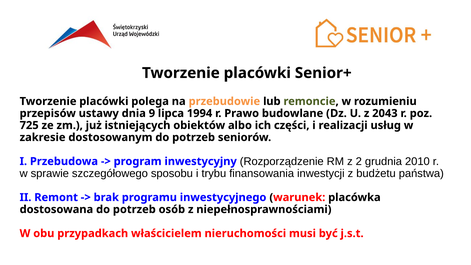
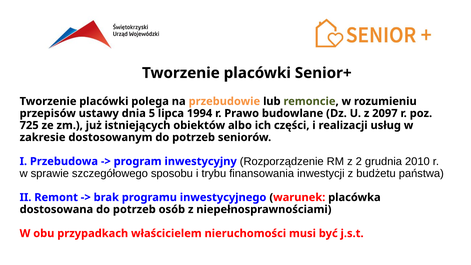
9: 9 -> 5
2043: 2043 -> 2097
